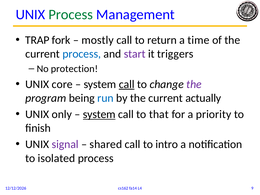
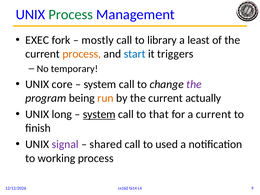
TRAP: TRAP -> EXEC
return: return -> library
time: time -> least
process at (82, 54) colour: blue -> orange
start colour: purple -> blue
protection: protection -> temporary
call at (127, 84) underline: present -> none
run colour: blue -> orange
only: only -> long
a priority: priority -> current
intro: intro -> used
isolated: isolated -> working
